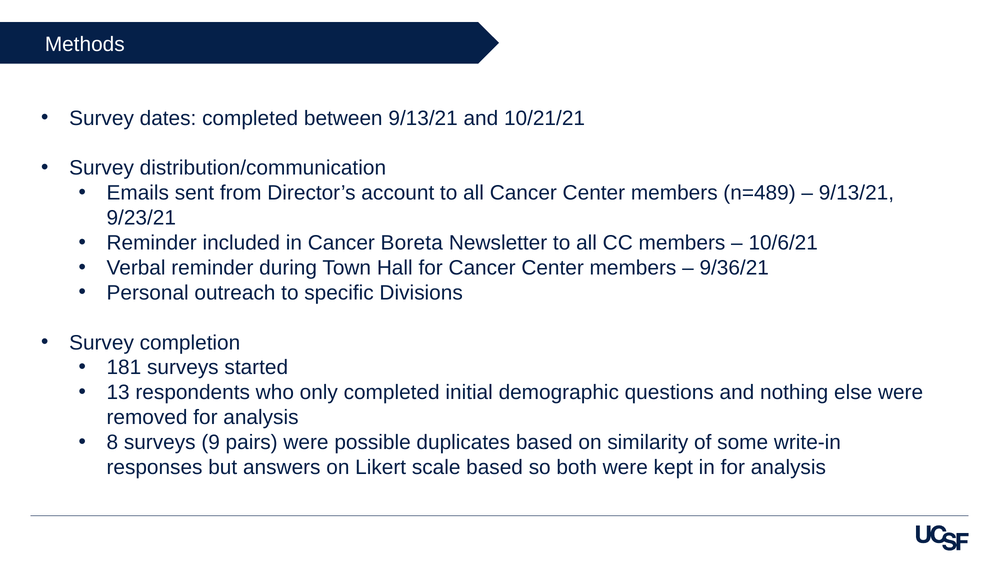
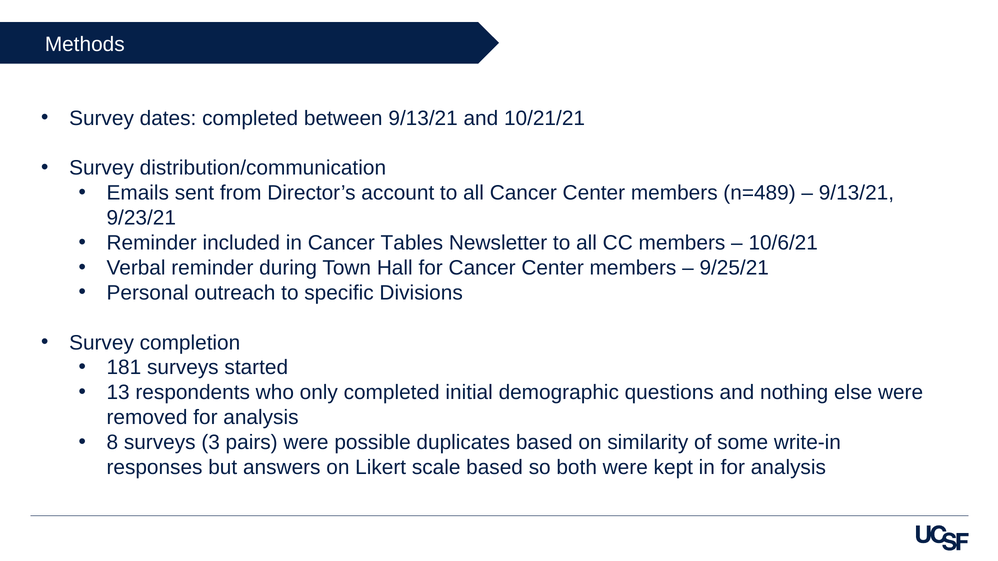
Boreta: Boreta -> Tables
9/36/21: 9/36/21 -> 9/25/21
9: 9 -> 3
